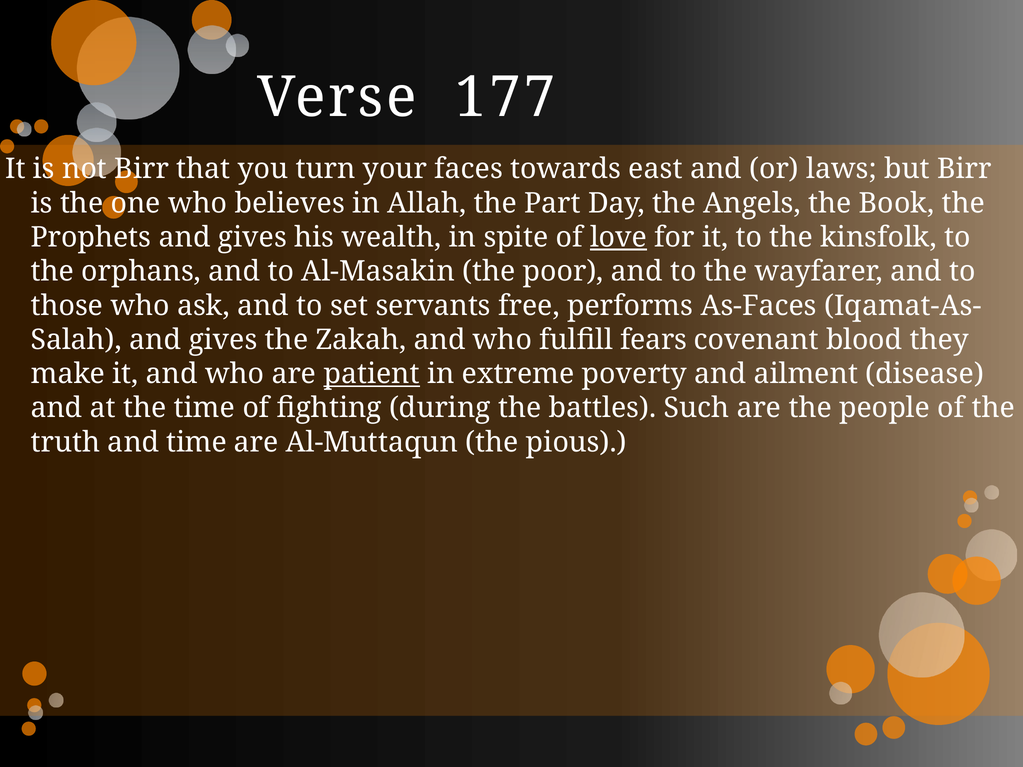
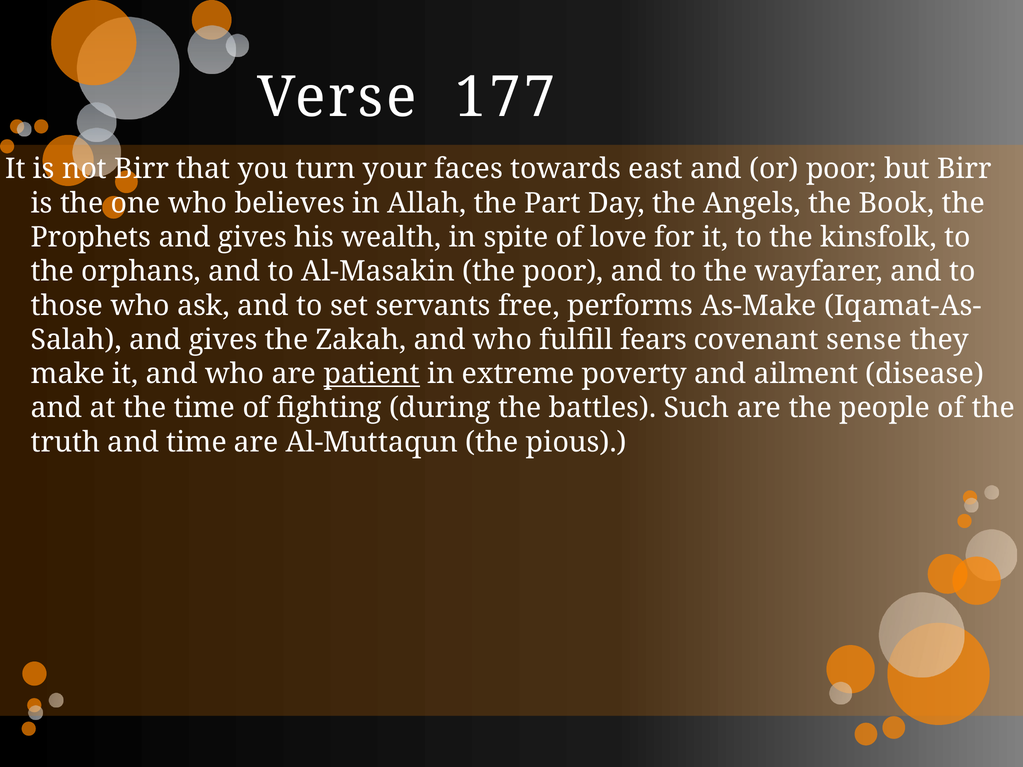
or laws: laws -> poor
love underline: present -> none
As-Faces: As-Faces -> As-Make
blood: blood -> sense
